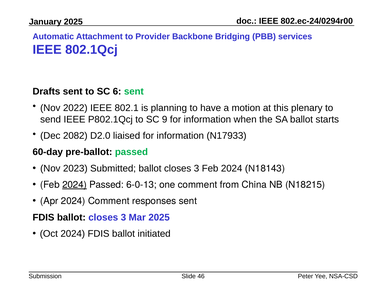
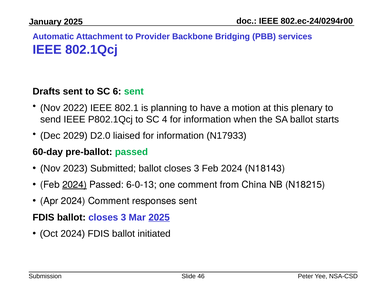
9: 9 -> 4
2082: 2082 -> 2029
2025 at (159, 217) underline: none -> present
